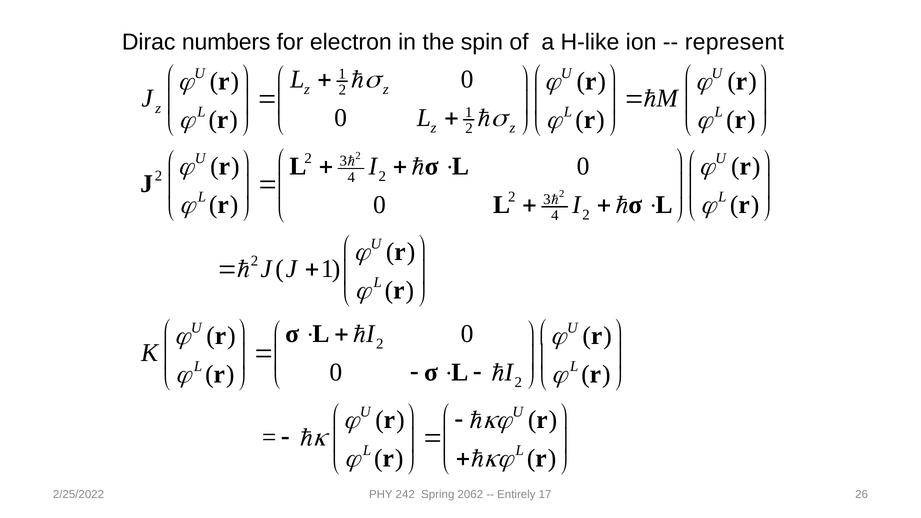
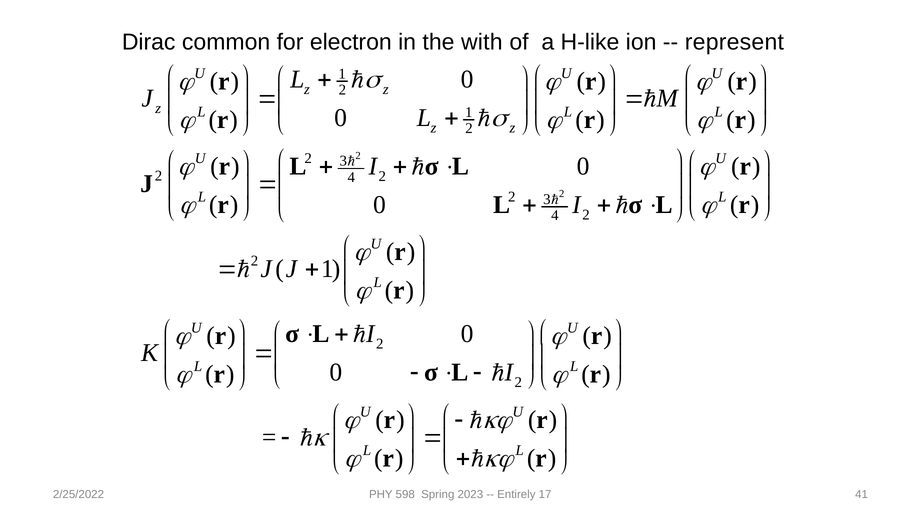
numbers: numbers -> common
spin: spin -> with
242: 242 -> 598
2062: 2062 -> 2023
26: 26 -> 41
